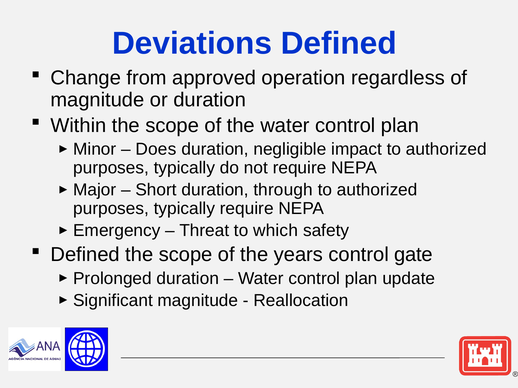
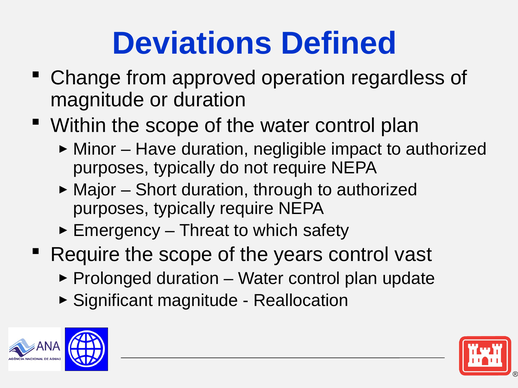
Does: Does -> Have
Defined at (85, 255): Defined -> Require
gate: gate -> vast
